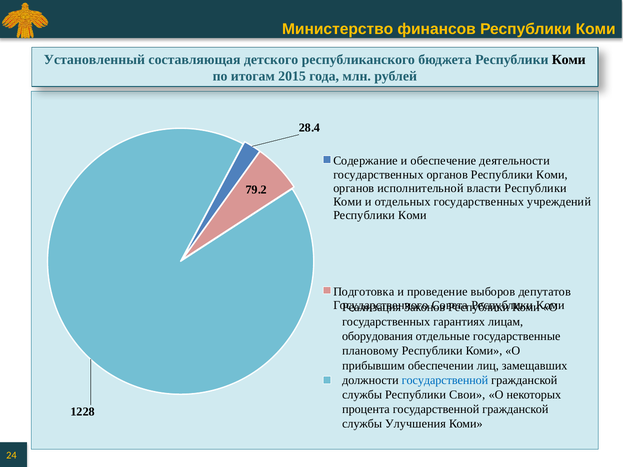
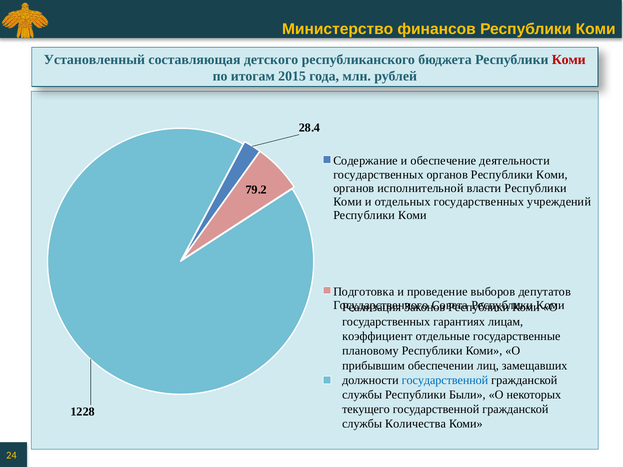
Коми at (569, 60) colour: black -> red
оборудования: оборудования -> коэффициент
Свои: Свои -> Были
процента: процента -> текущего
Улучшения: Улучшения -> Количества
